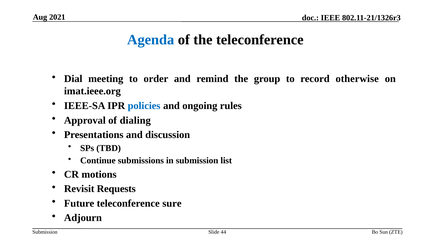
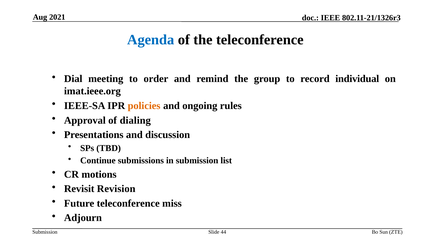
otherwise: otherwise -> individual
policies colour: blue -> orange
Requests: Requests -> Revision
sure: sure -> miss
